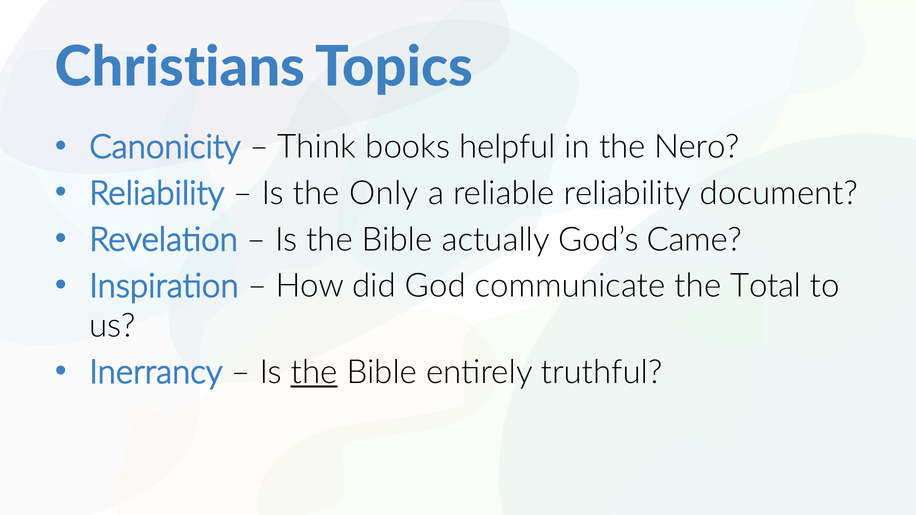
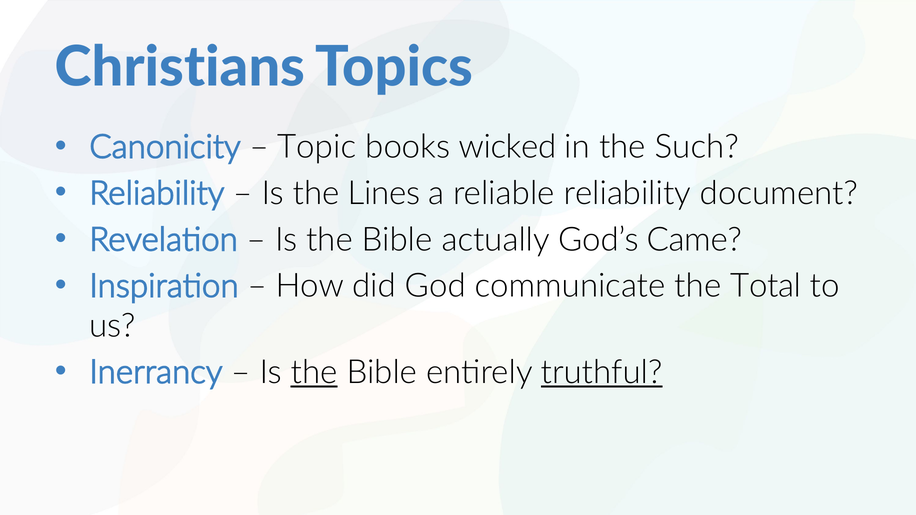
Think: Think -> Topic
helpful: helpful -> wicked
Nero: Nero -> Such
Only: Only -> Lines
truthful underline: none -> present
